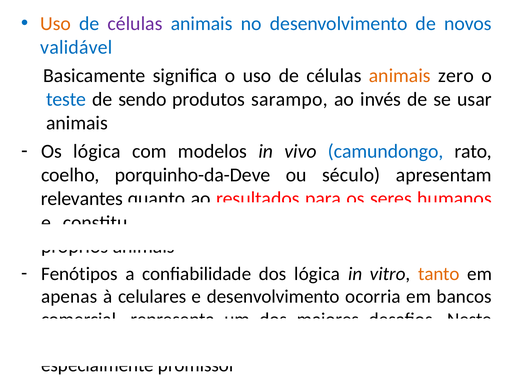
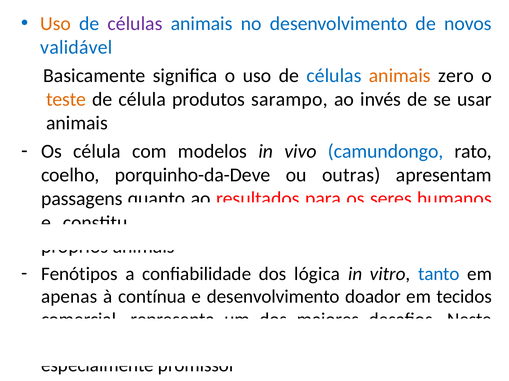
células at (334, 76) colour: black -> blue
teste colour: blue -> orange
de sendo: sendo -> célula
Os lógica: lógica -> célula
século: século -> outras
relevantes: relevantes -> passagens
tanto colour: orange -> blue
celulares: celulares -> contínua
ocorria: ocorria -> doador
bancos: bancos -> tecidos
